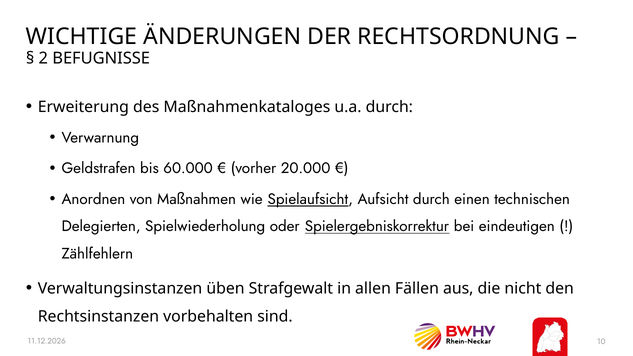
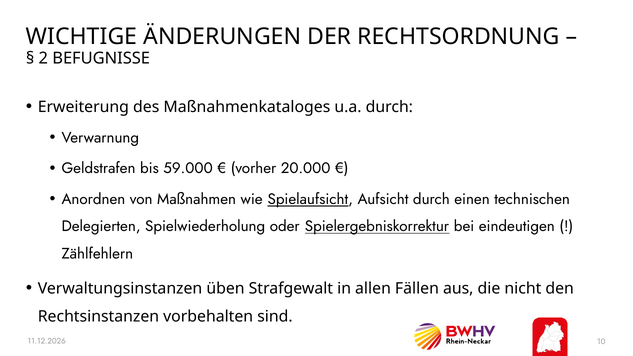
60.000: 60.000 -> 59.000
